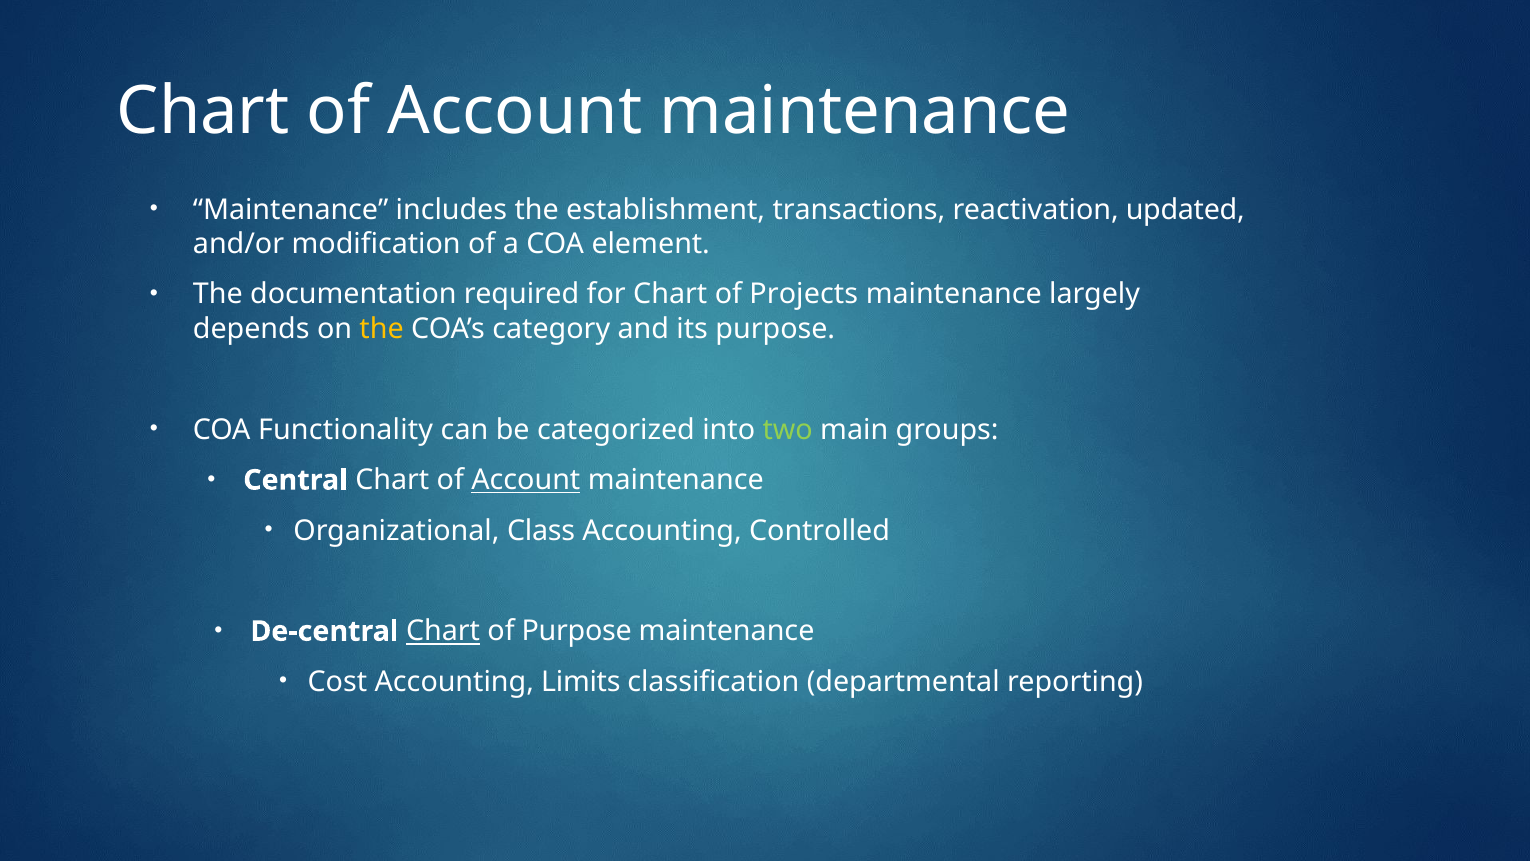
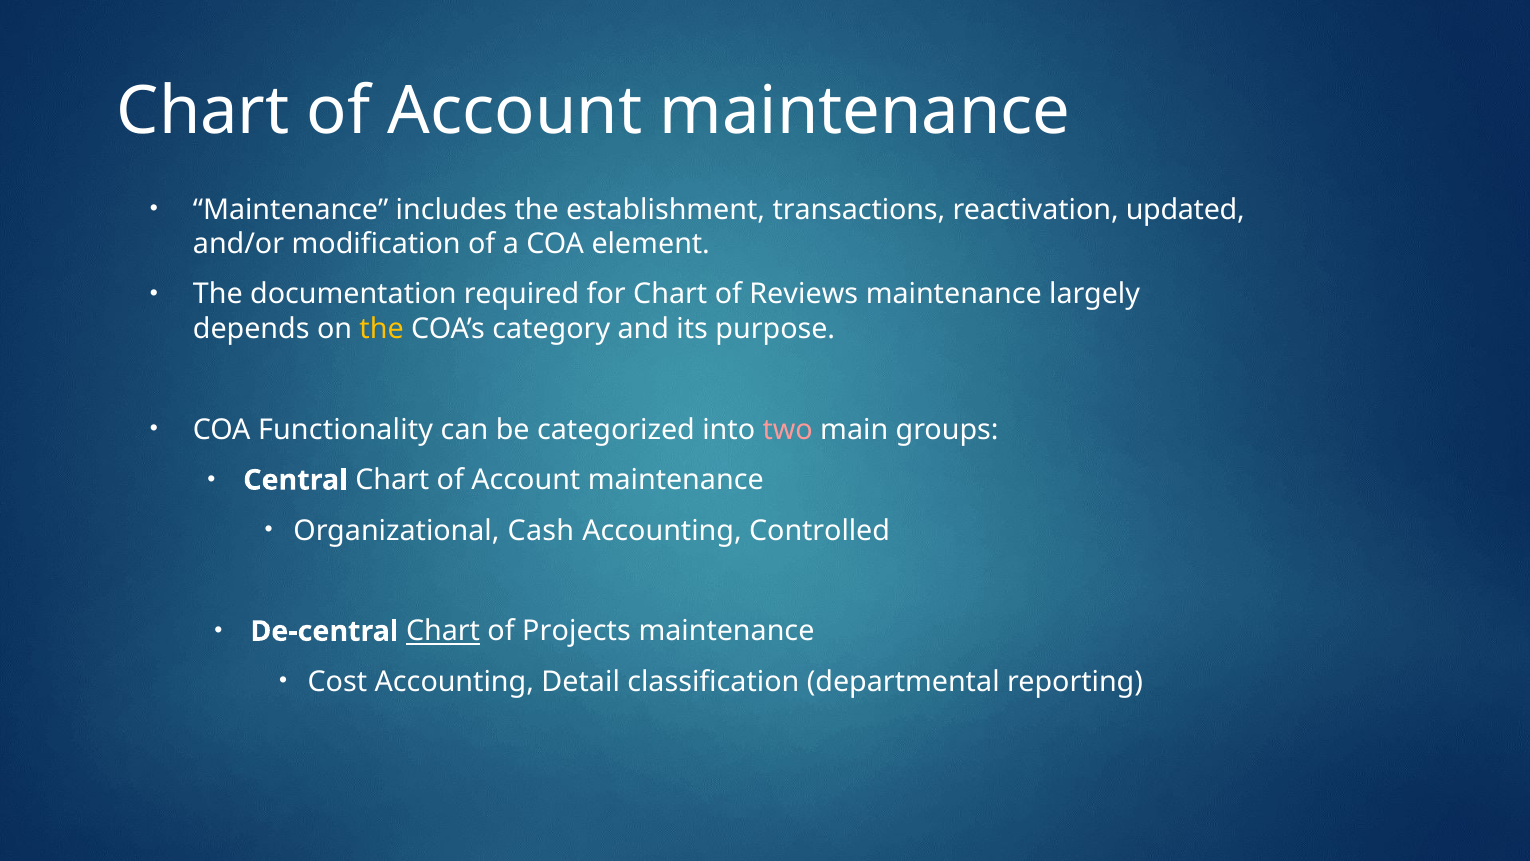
Projects: Projects -> Reviews
two colour: light green -> pink
Account at (526, 480) underline: present -> none
Class: Class -> Cash
of Purpose: Purpose -> Projects
Limits: Limits -> Detail
